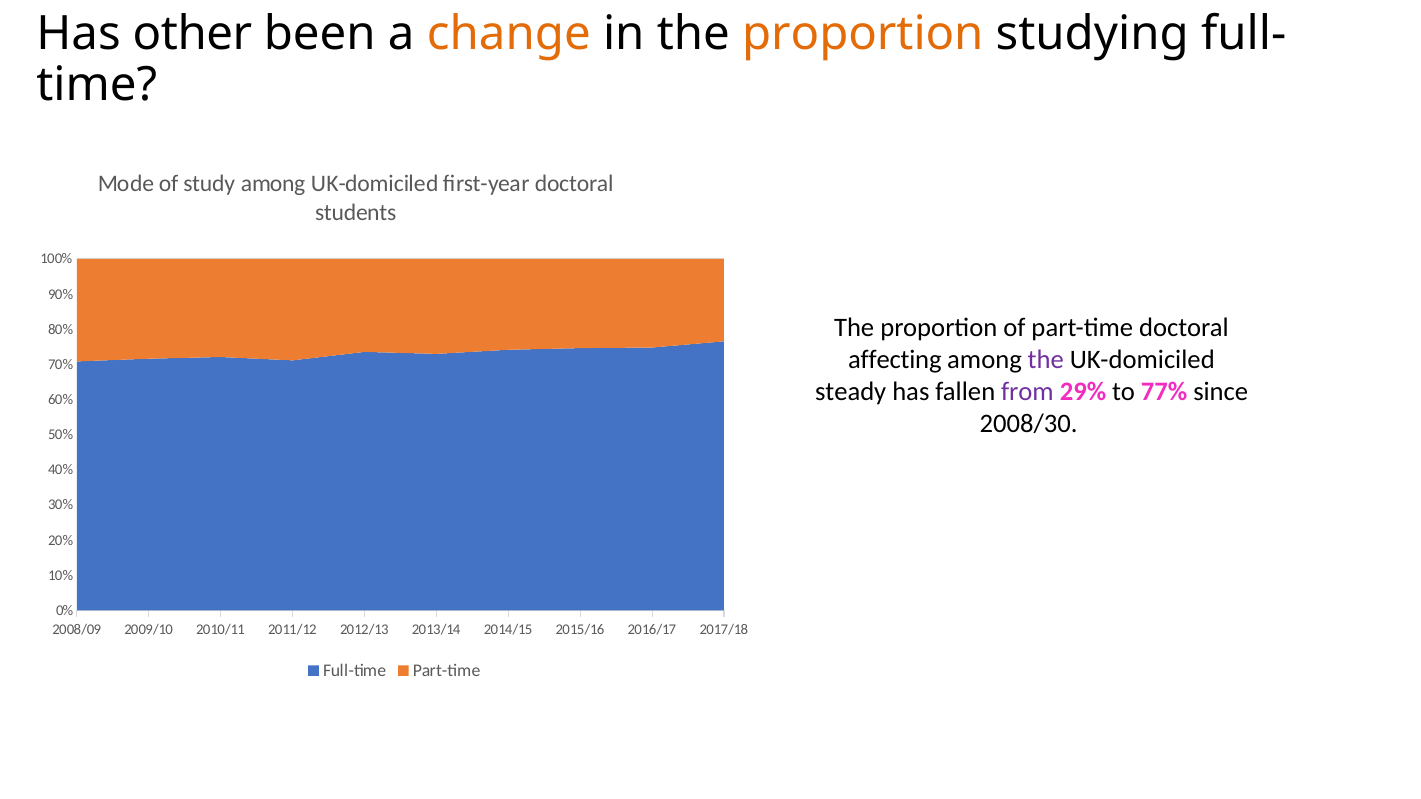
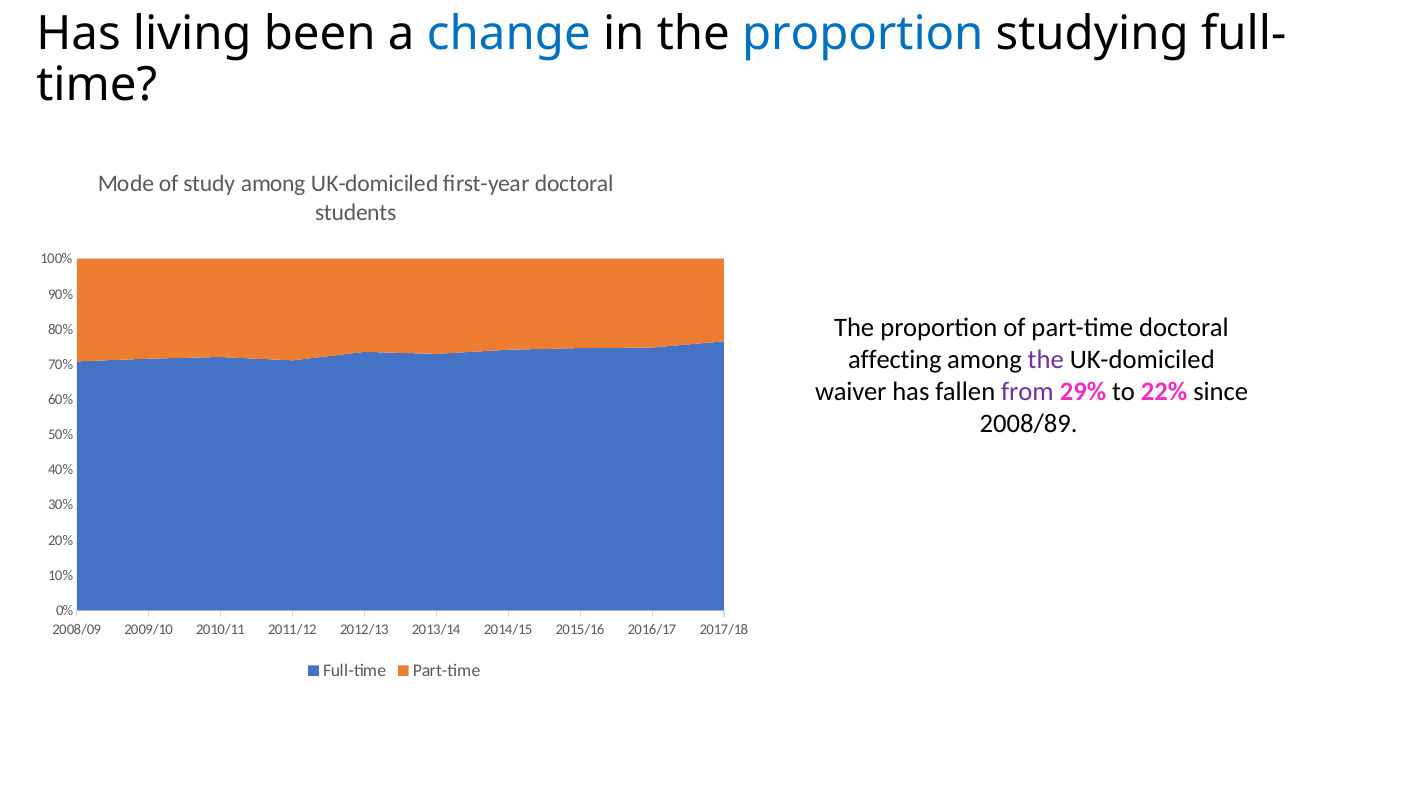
other: other -> living
change colour: orange -> blue
proportion at (863, 34) colour: orange -> blue
steady: steady -> waiver
77%: 77% -> 22%
2008/30: 2008/30 -> 2008/89
